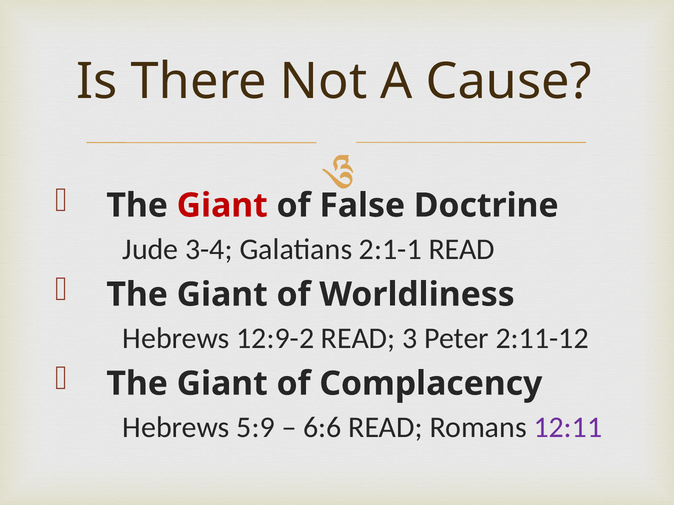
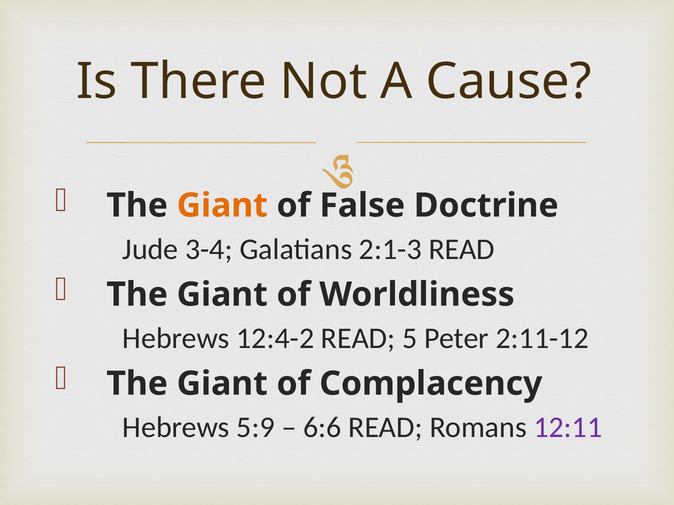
Giant at (222, 206) colour: red -> orange
2:1-1: 2:1-1 -> 2:1-3
12:9-2: 12:9-2 -> 12:4-2
3: 3 -> 5
